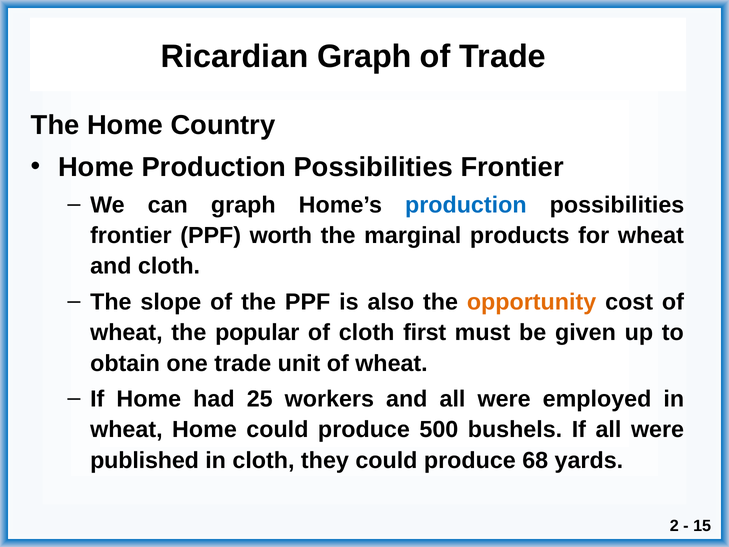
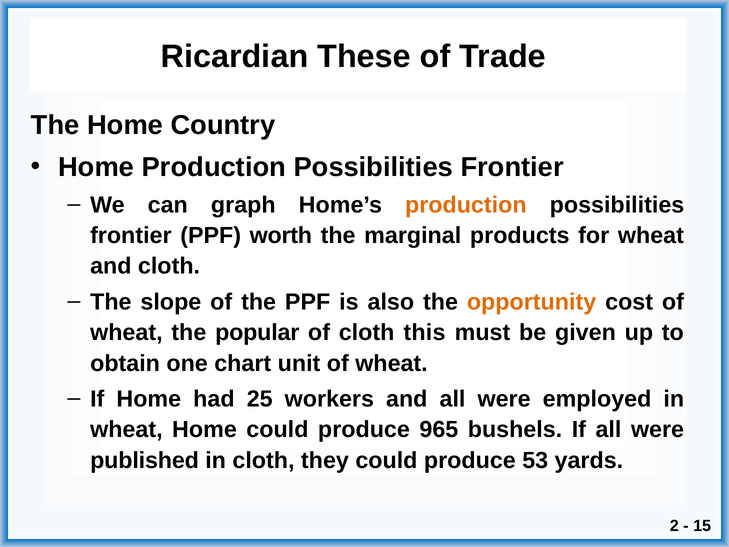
Ricardian Graph: Graph -> These
production at (466, 205) colour: blue -> orange
first: first -> this
one trade: trade -> chart
500: 500 -> 965
68: 68 -> 53
